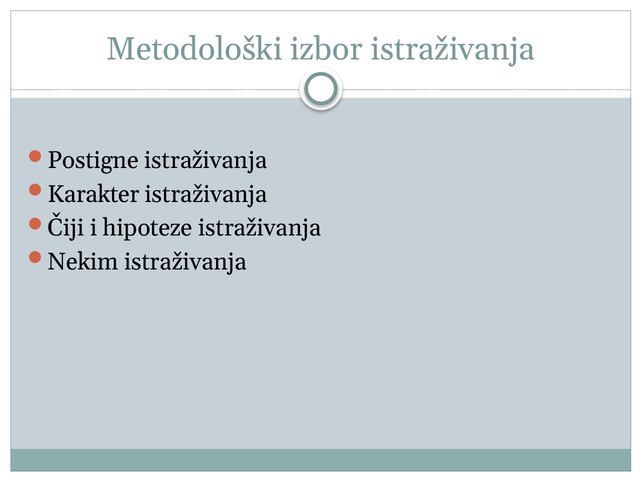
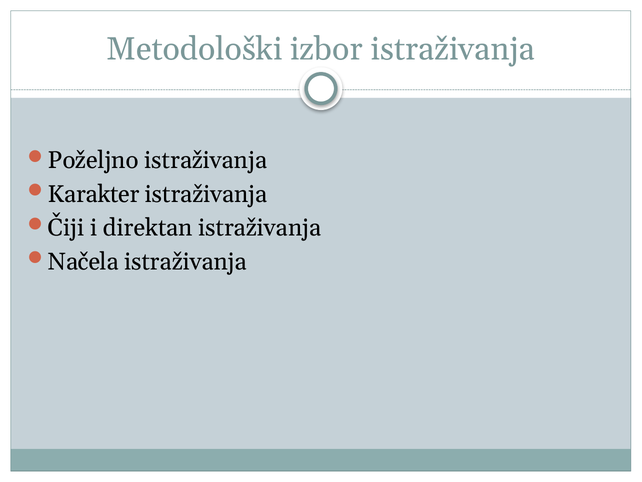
Postigne: Postigne -> Poželjno
hipoteze: hipoteze -> direktan
Nekim: Nekim -> Načela
